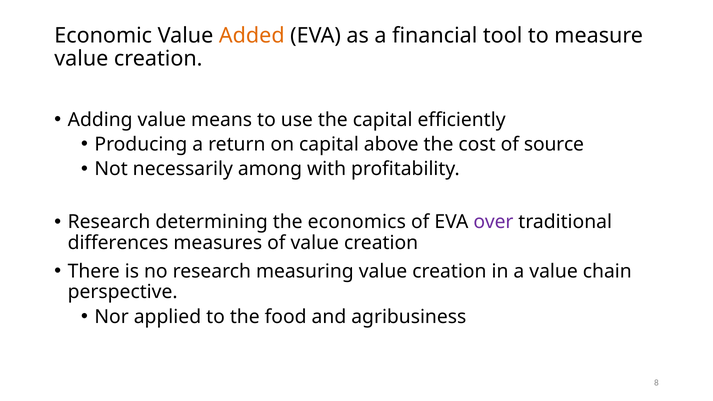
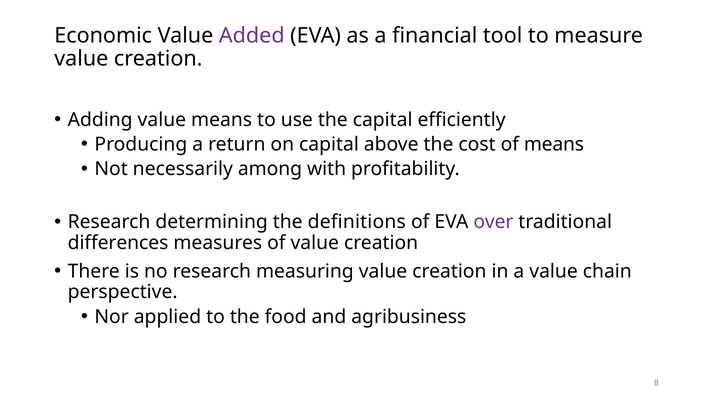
Added colour: orange -> purple
of source: source -> means
economics: economics -> definitions
